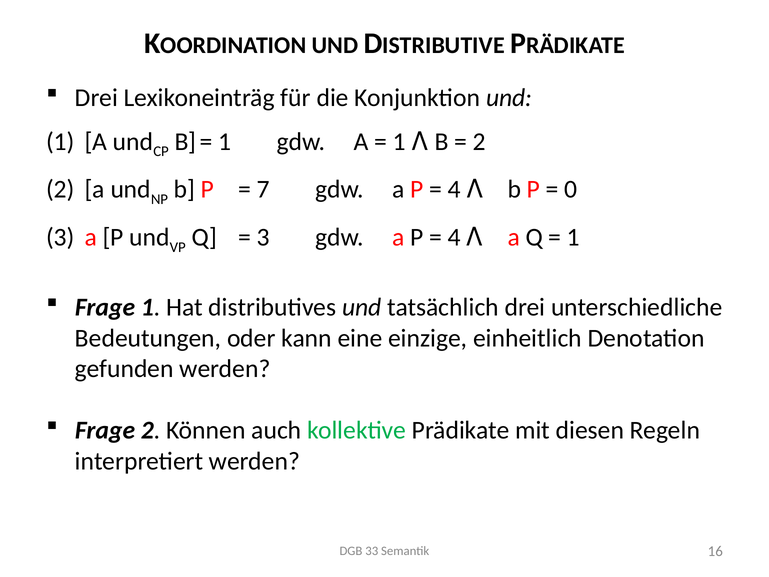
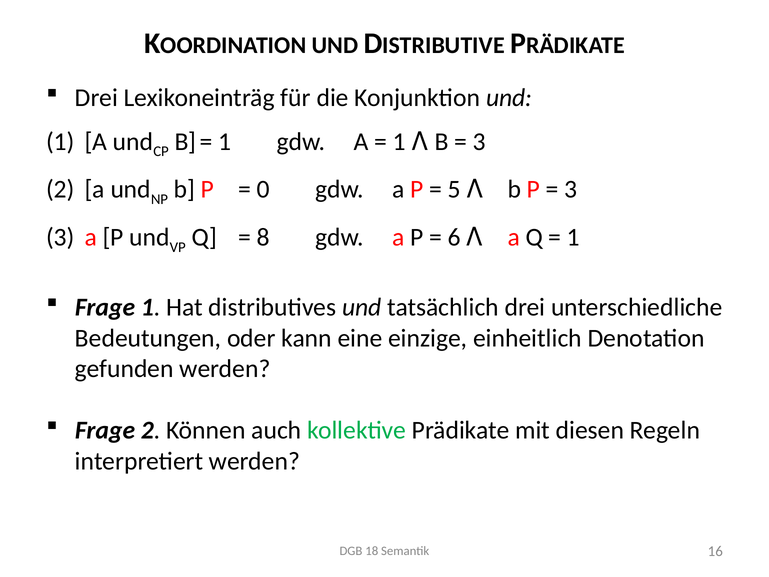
2 at (479, 141): 2 -> 3
7: 7 -> 0
4 at (454, 189): 4 -> 5
0 at (571, 189): 0 -> 3
3 at (263, 237): 3 -> 8
4 at (454, 237): 4 -> 6
33: 33 -> 18
